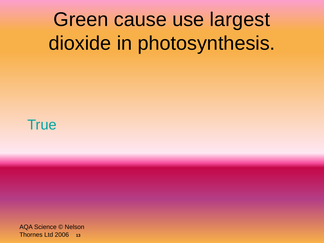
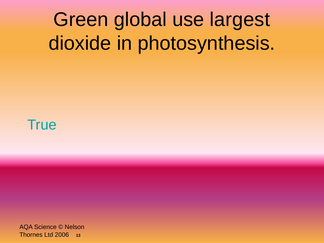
cause: cause -> global
